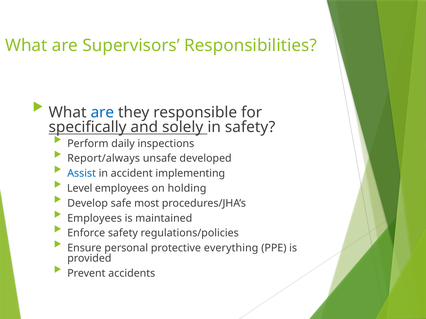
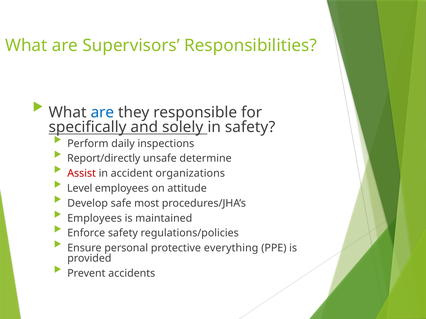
Report/always: Report/always -> Report/directly
developed: developed -> determine
Assist colour: blue -> red
implementing: implementing -> organizations
holding: holding -> attitude
